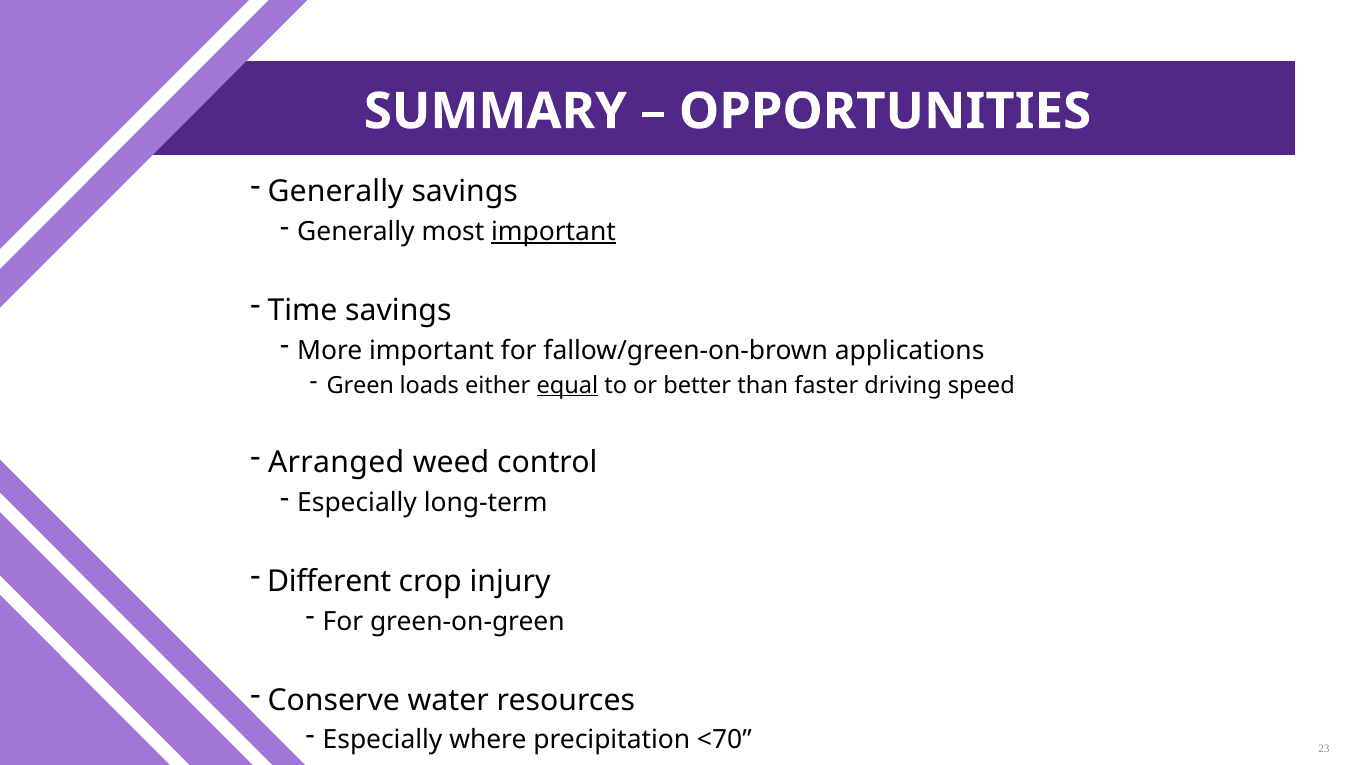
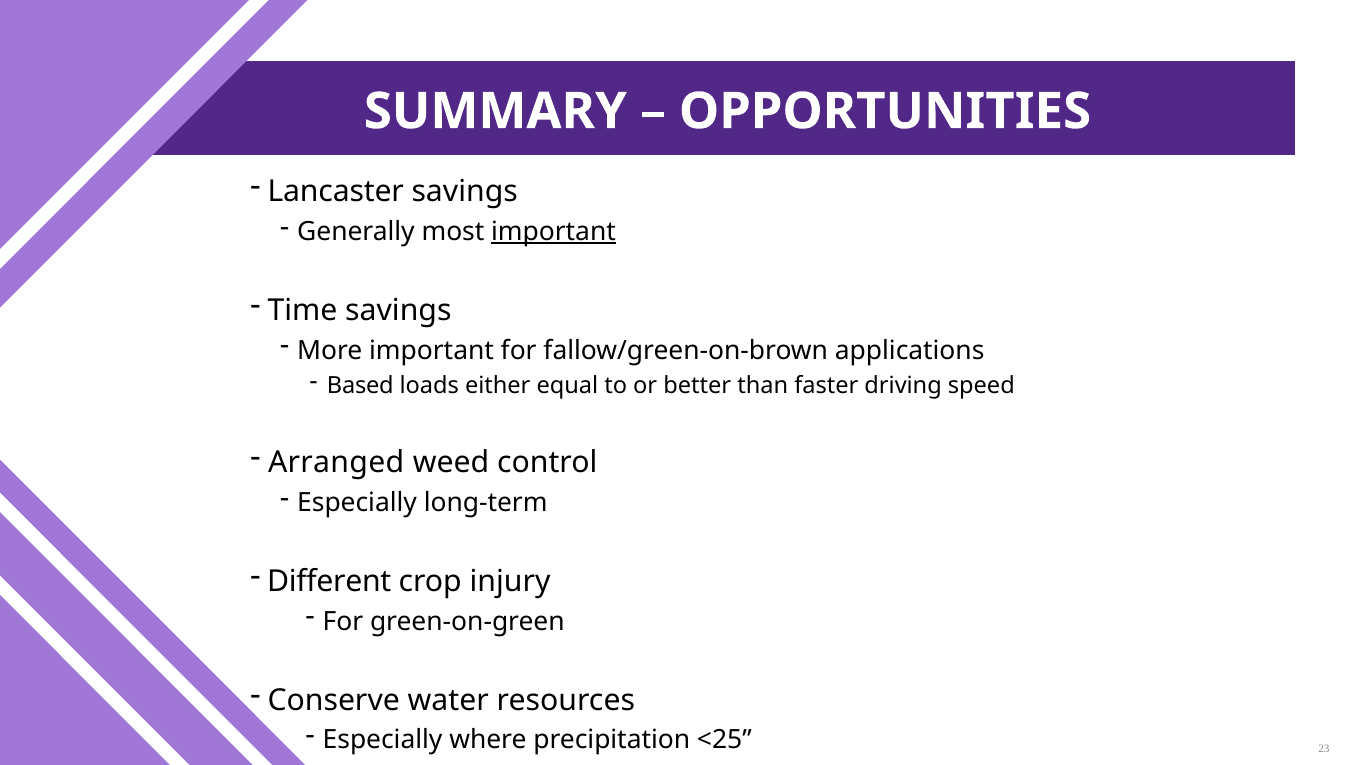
Generally at (336, 192): Generally -> Lancaster
Green: Green -> Based
equal underline: present -> none
<70: <70 -> <25
